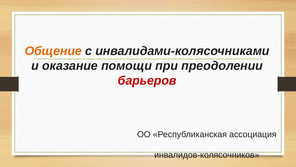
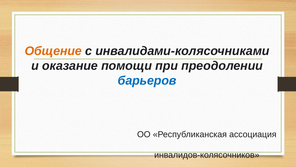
барьеров colour: red -> blue
